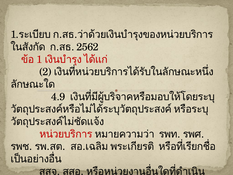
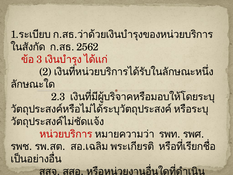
1 at (39, 59): 1 -> 3
4.9: 4.9 -> 2.3
